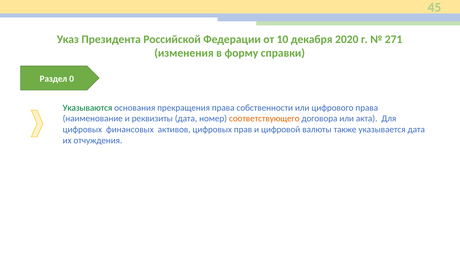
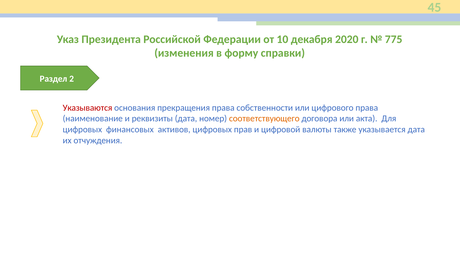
271: 271 -> 775
0: 0 -> 2
Указываются colour: green -> red
